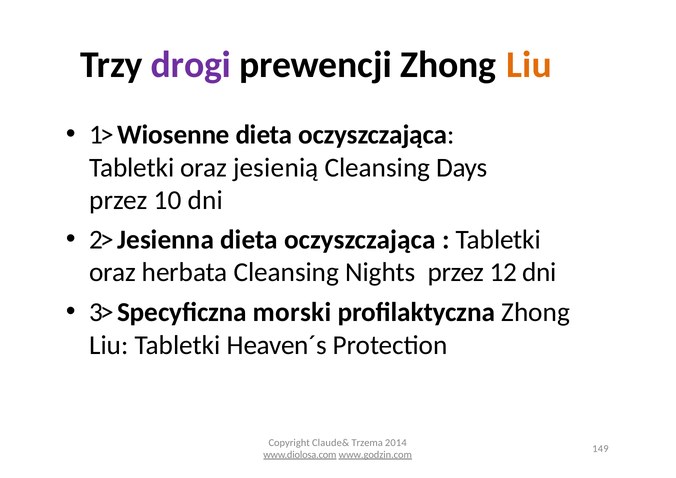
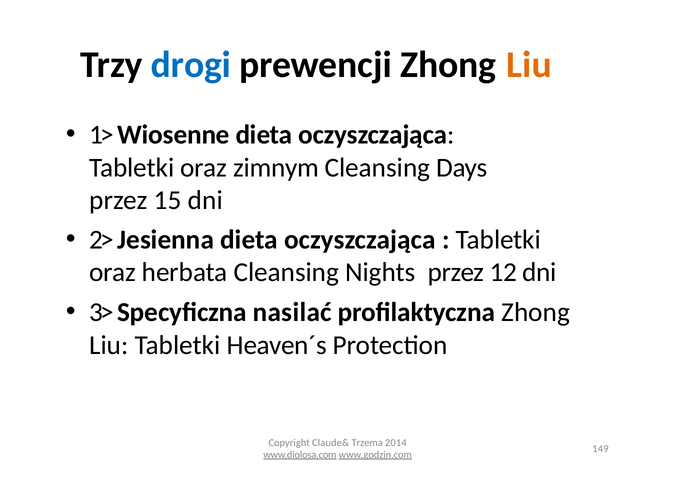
drogi colour: purple -> blue
jesienią: jesienią -> zimnym
10: 10 -> 15
morski: morski -> nasilać
